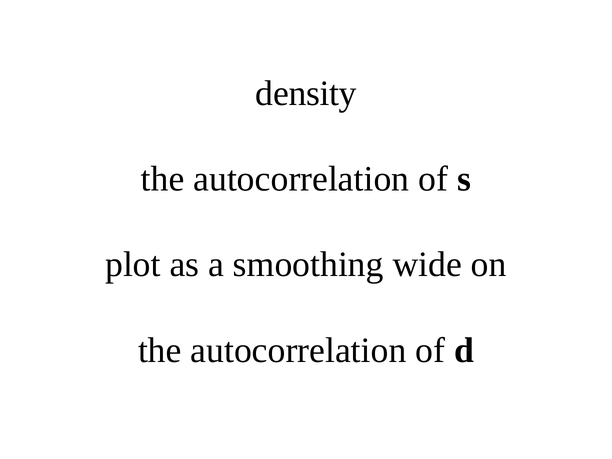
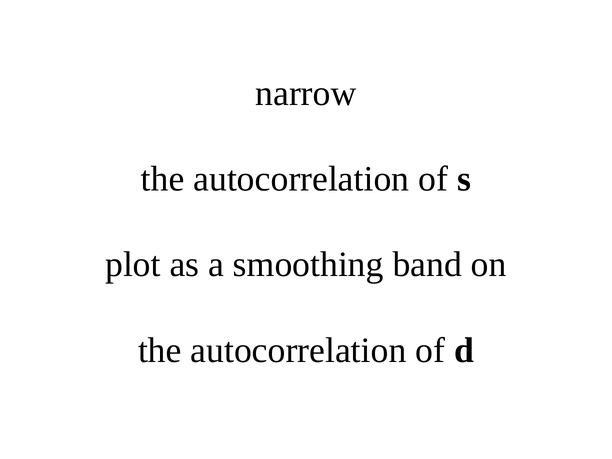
density: density -> narrow
wide: wide -> band
